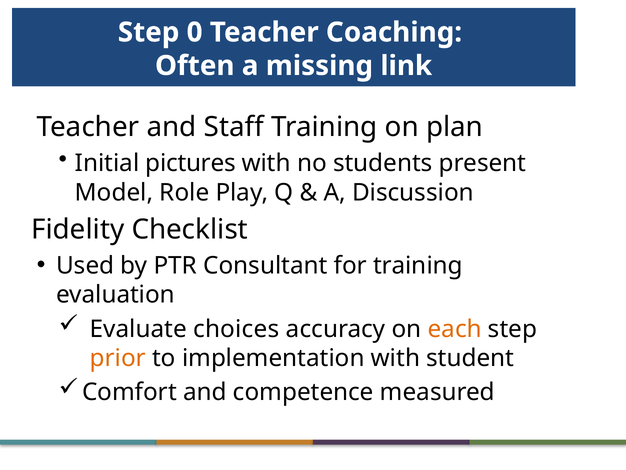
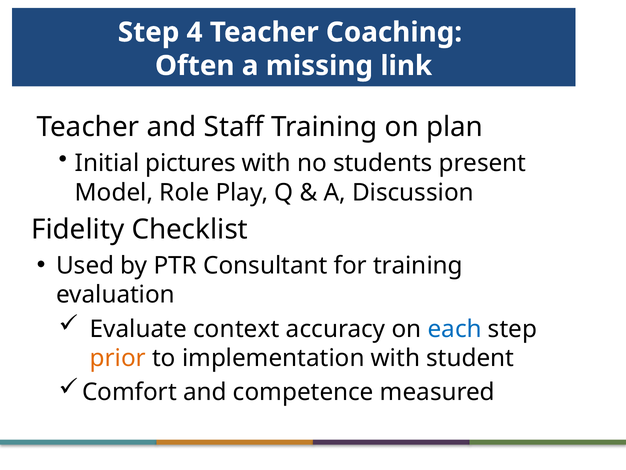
0: 0 -> 4
choices: choices -> context
each colour: orange -> blue
